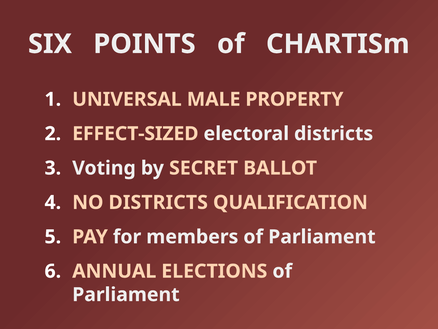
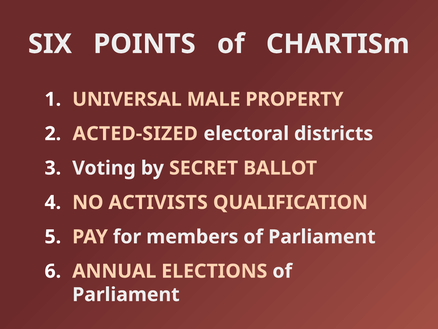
EFFECT-SIZED: EFFECT-SIZED -> ACTED-SIZED
NO DISTRICTS: DISTRICTS -> ACTIVISTS
